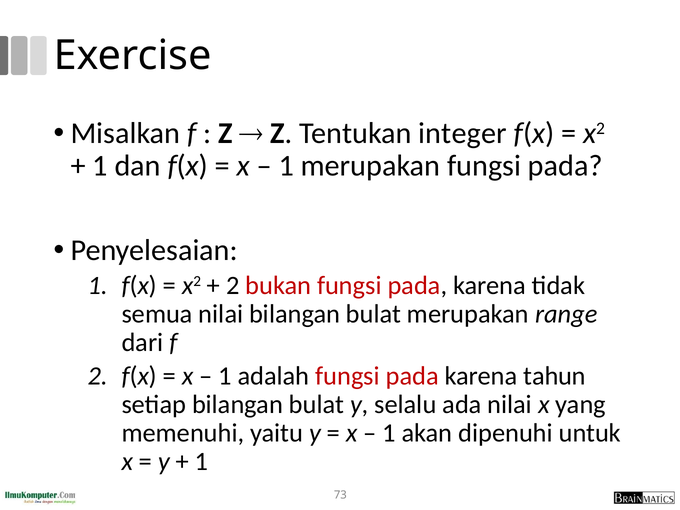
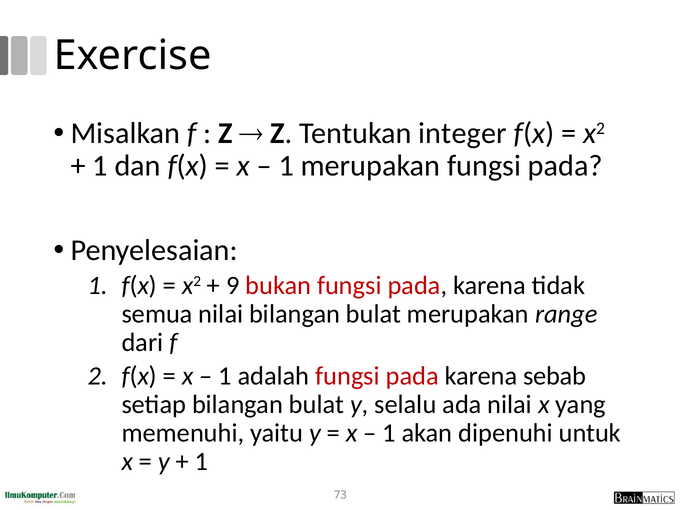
2 at (233, 285): 2 -> 9
tahun: tahun -> sebab
